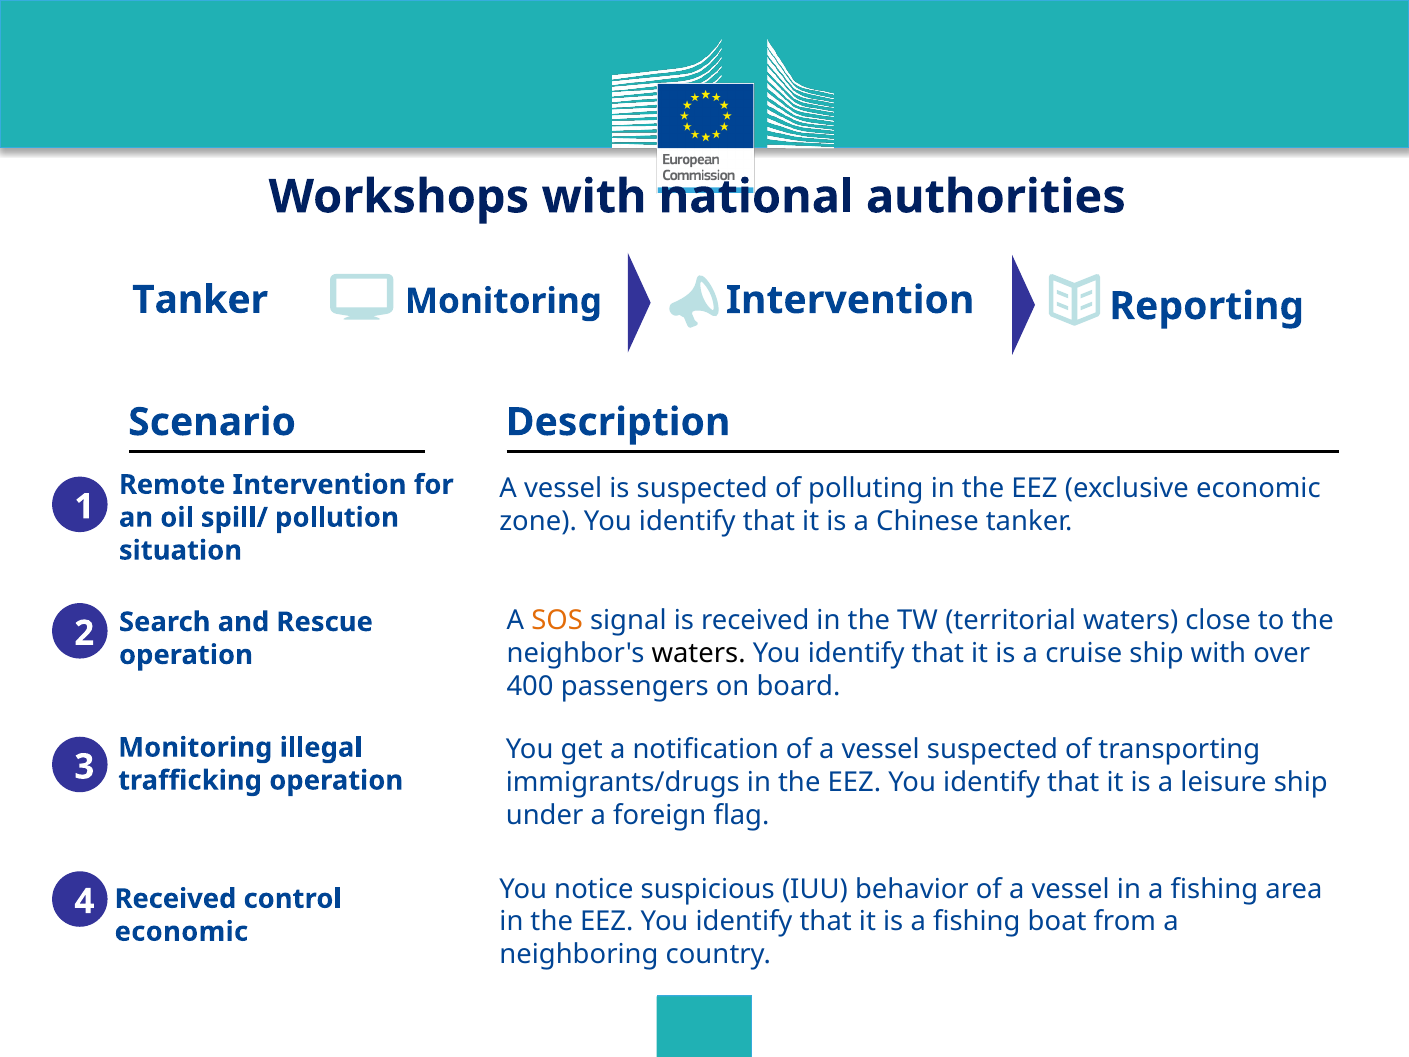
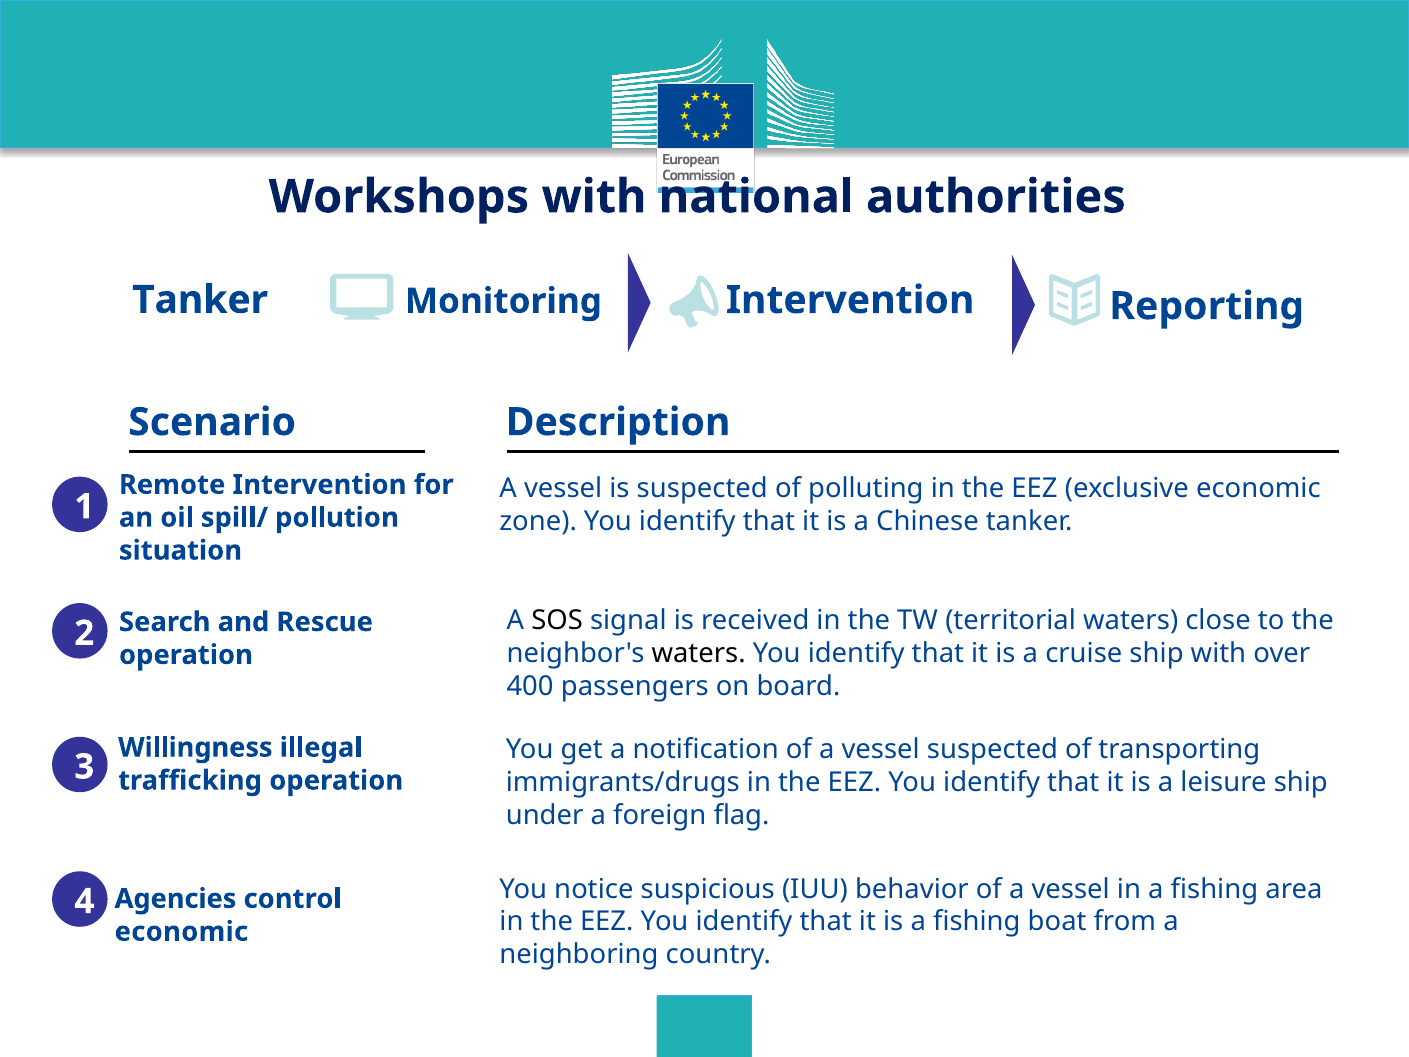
SOS colour: orange -> black
Monitoring at (195, 747): Monitoring -> Willingness
Received at (175, 899): Received -> Agencies
